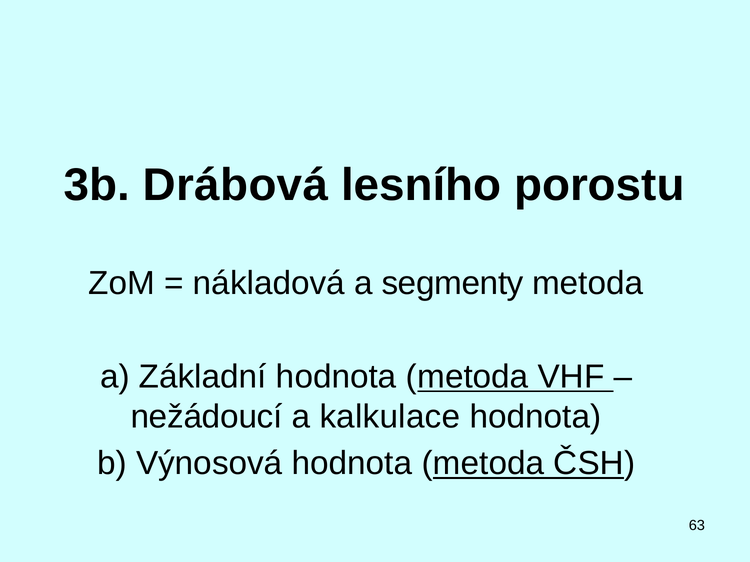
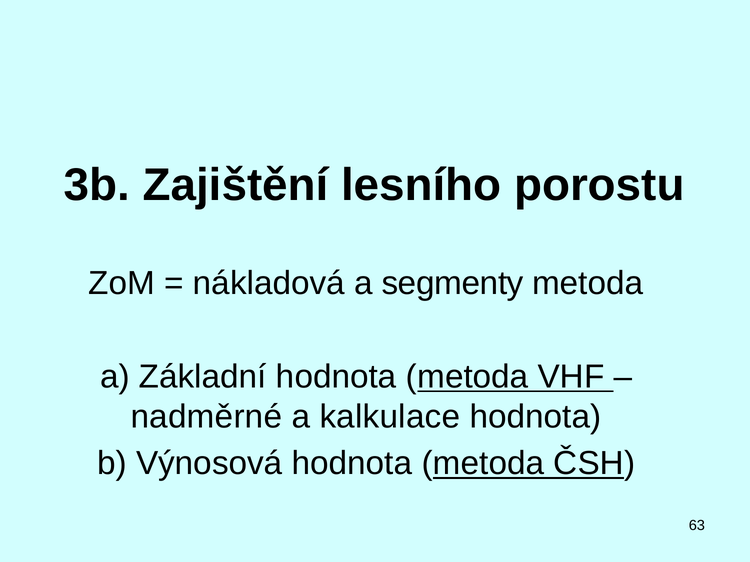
Drábová: Drábová -> Zajištění
nežádoucí: nežádoucí -> nadměrné
